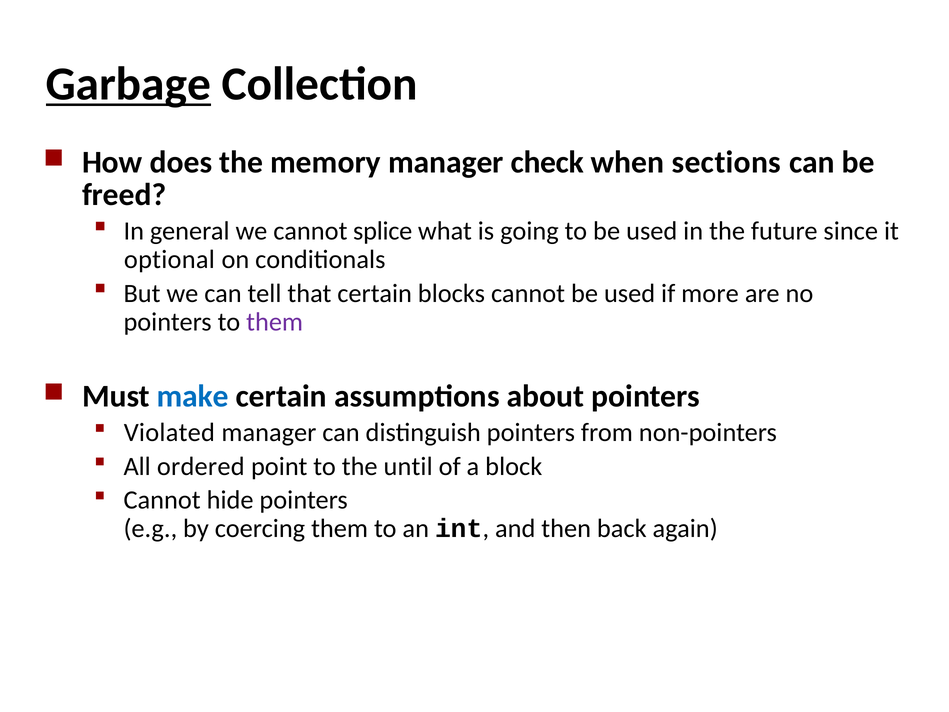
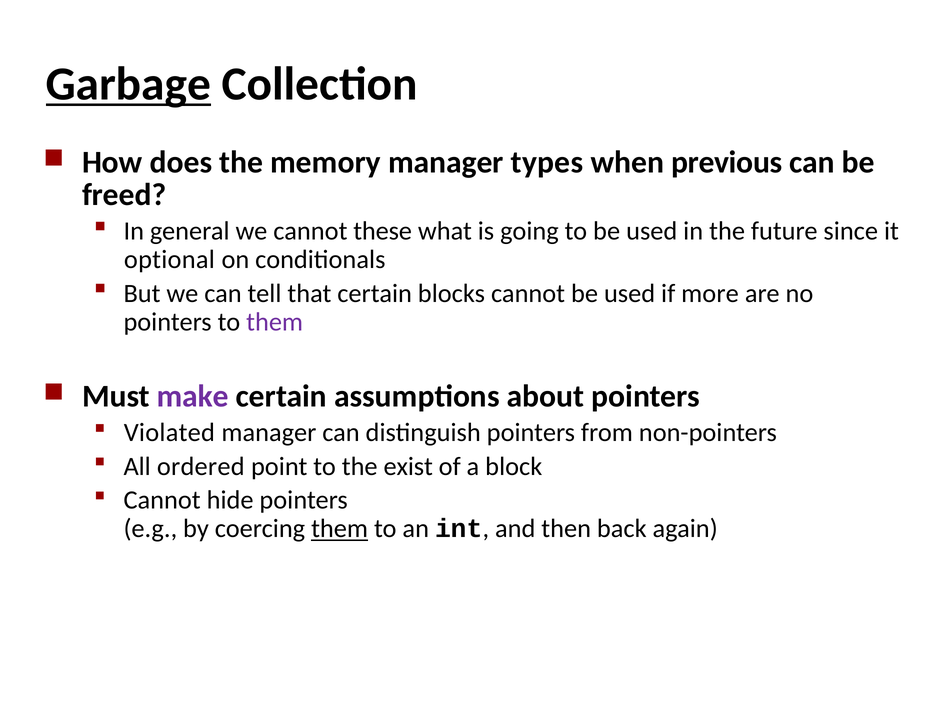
check: check -> types
sections: sections -> previous
splice: splice -> these
make colour: blue -> purple
until: until -> exist
them at (340, 529) underline: none -> present
